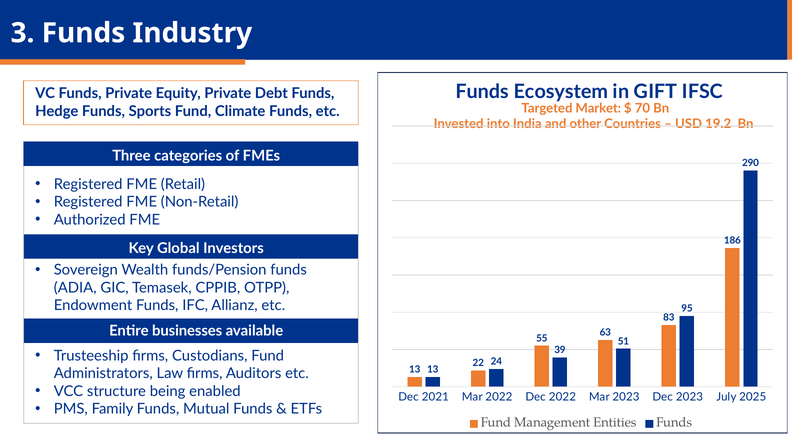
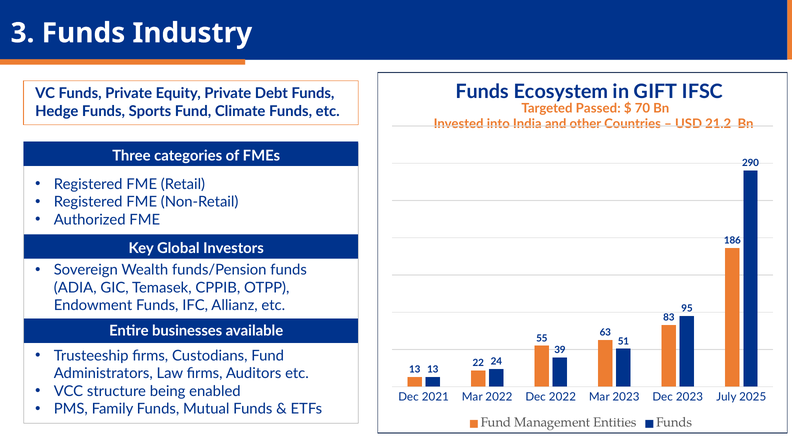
Market: Market -> Passed
19.2: 19.2 -> 21.2
